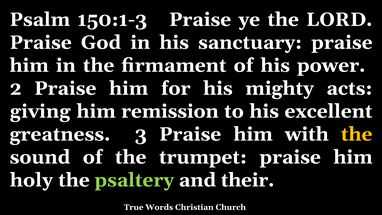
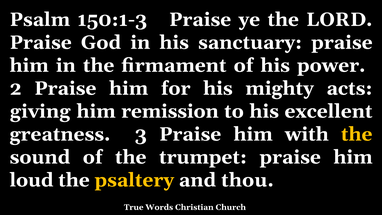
holy: holy -> loud
psaltery colour: light green -> yellow
their: their -> thou
